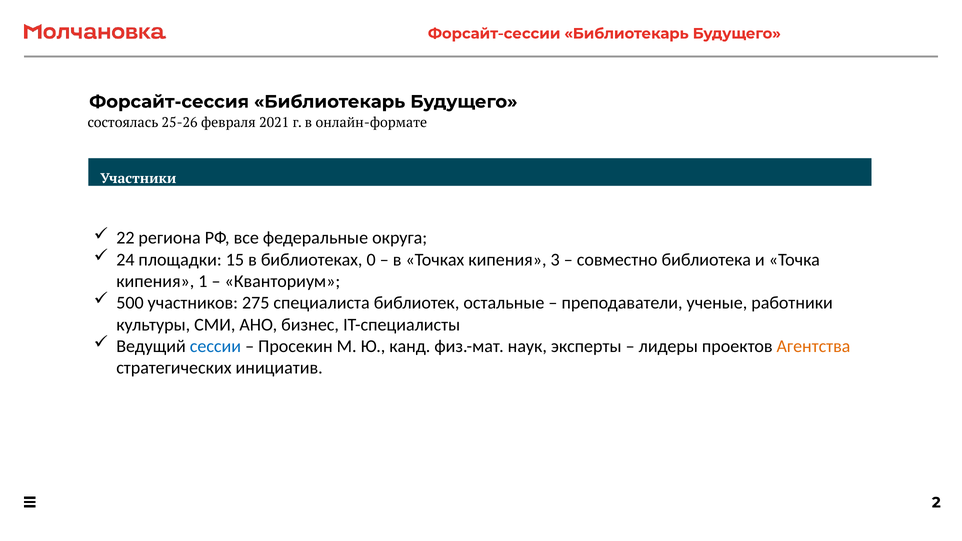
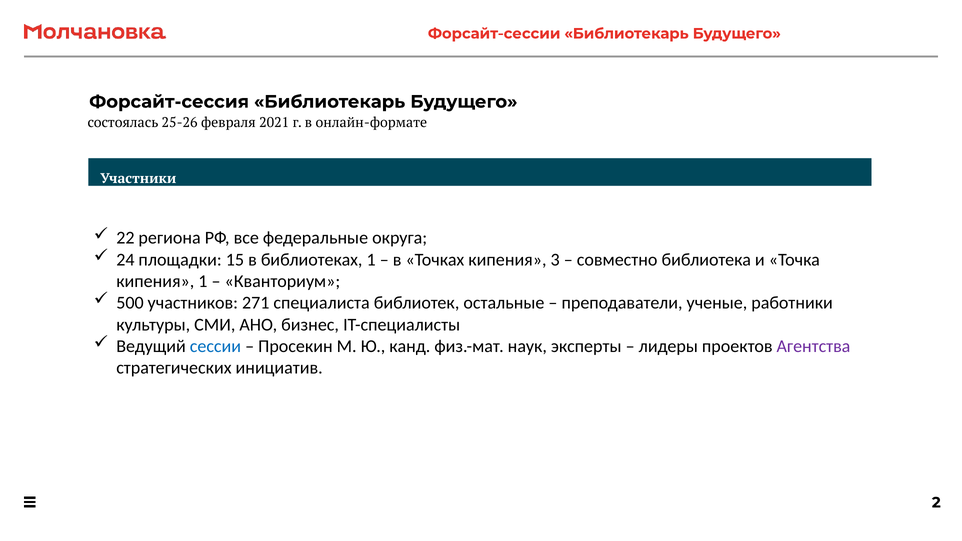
библиотеках 0: 0 -> 1
275: 275 -> 271
Агентства colour: orange -> purple
